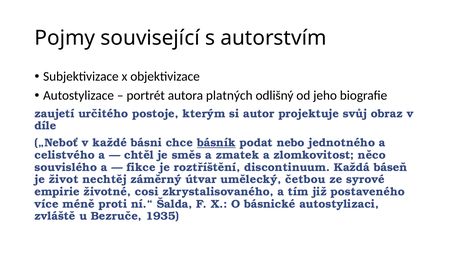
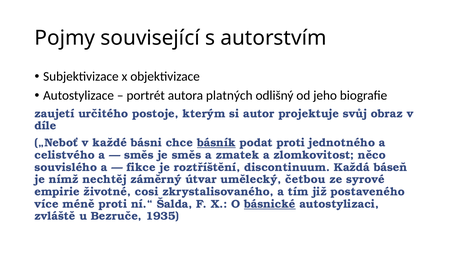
podat nebo: nebo -> proti
chtěl at (139, 155): chtěl -> směs
život: život -> nímž
básnické underline: none -> present
